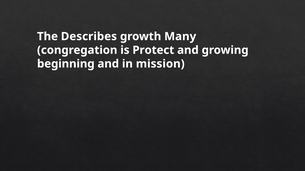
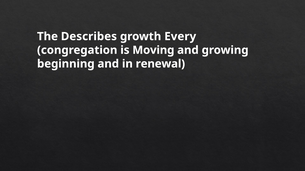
Many: Many -> Every
Protect: Protect -> Moving
mission: mission -> renewal
